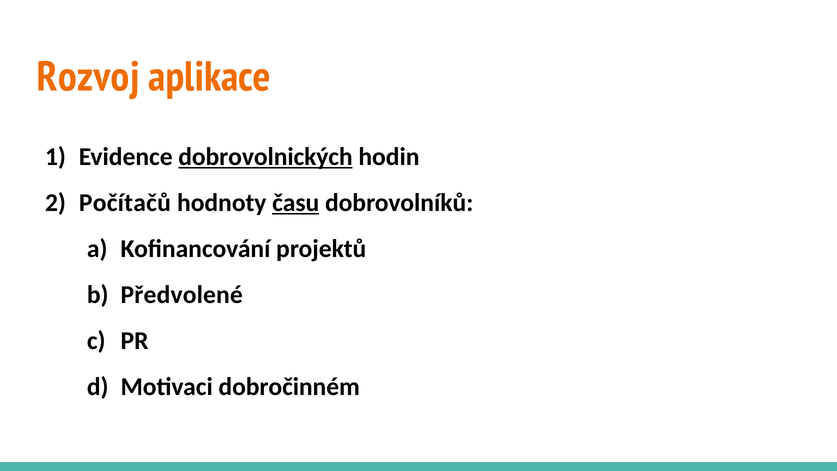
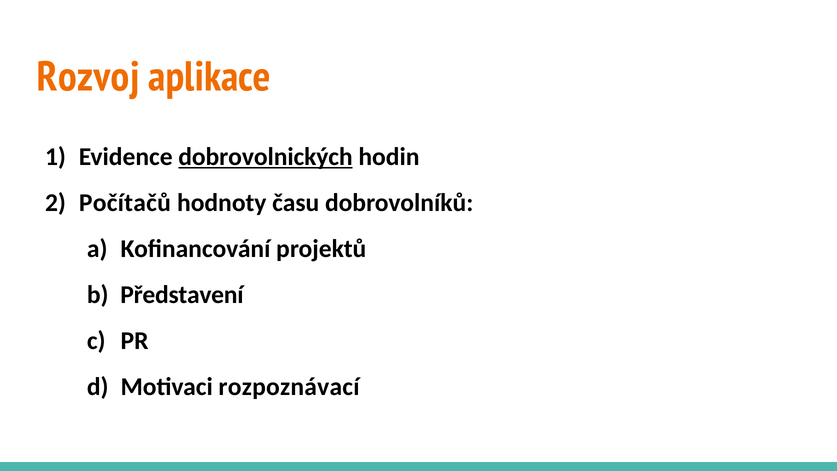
času underline: present -> none
Předvolené: Předvolené -> Představení
dobročinném: dobročinném -> rozpoznávací
